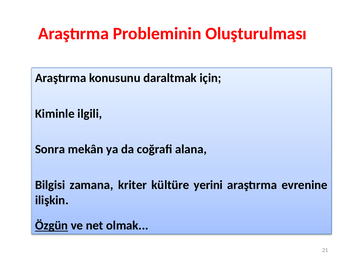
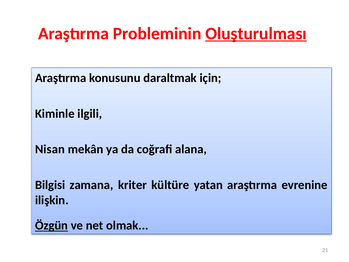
Oluşturulması underline: none -> present
Sonra: Sonra -> Nisan
yerini: yerini -> yatan
